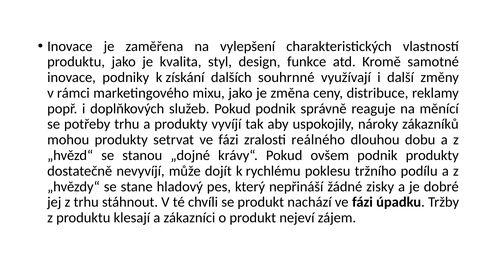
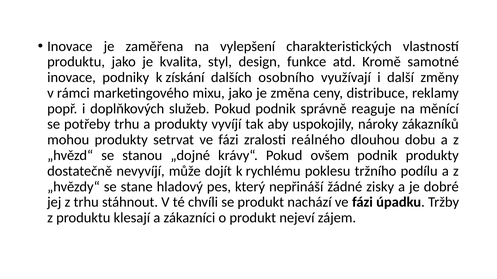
souhrnné: souhrnné -> osobního
